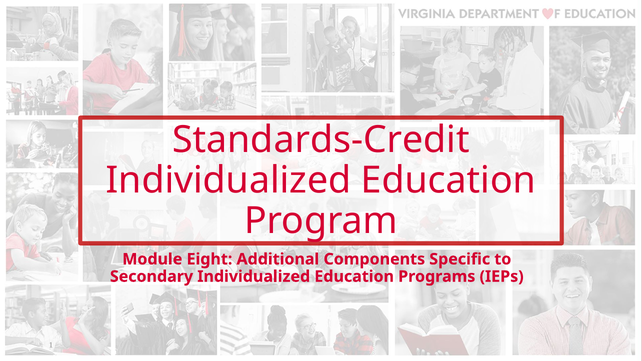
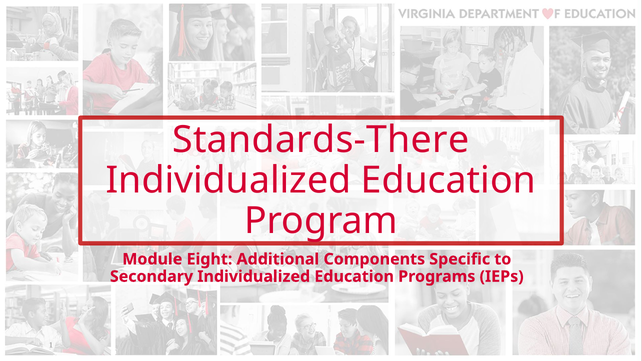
Standards-Credit: Standards-Credit -> Standards-There
